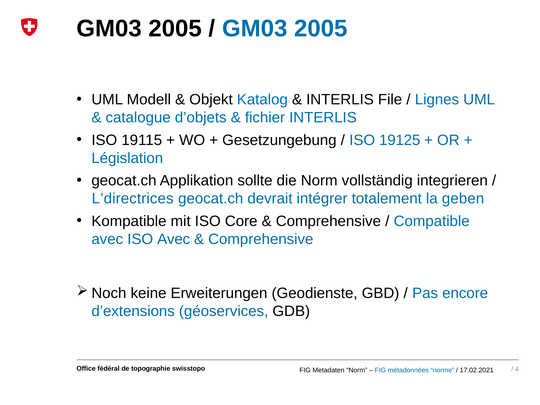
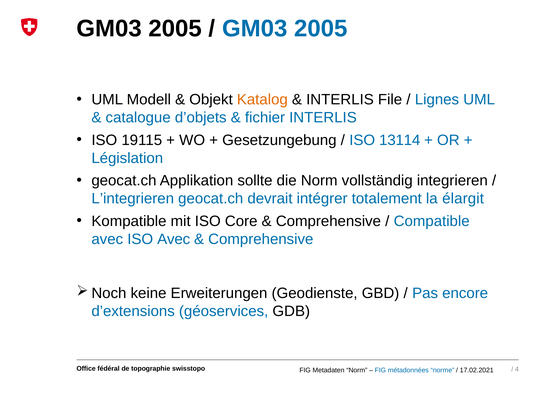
Katalog colour: blue -> orange
19125: 19125 -> 13114
L’directrices: L’directrices -> L’integrieren
geben: geben -> élargit
